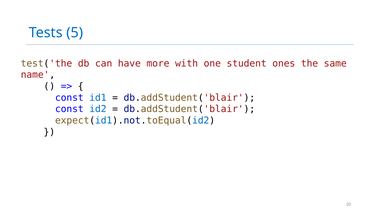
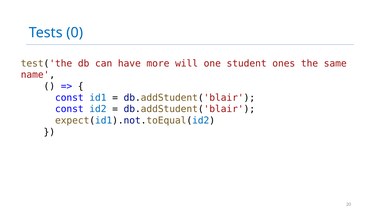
5: 5 -> 0
with: with -> will
